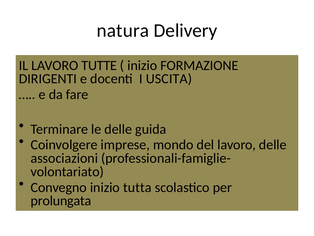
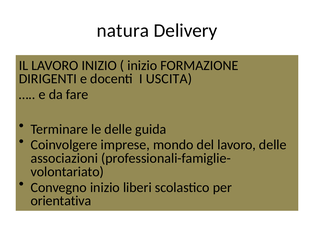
LAVORO TUTTE: TUTTE -> INIZIO
tutta: tutta -> liberi
prolungata: prolungata -> orientativa
